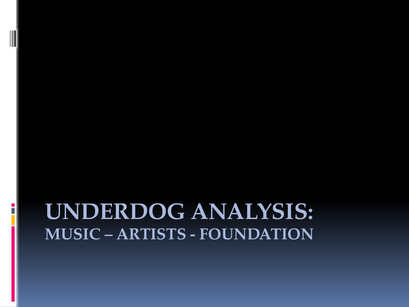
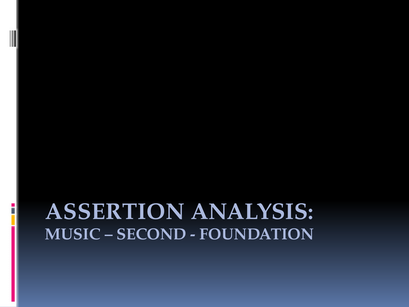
UNDERDOG: UNDERDOG -> ASSERTION
ARTISTS: ARTISTS -> SECOND
